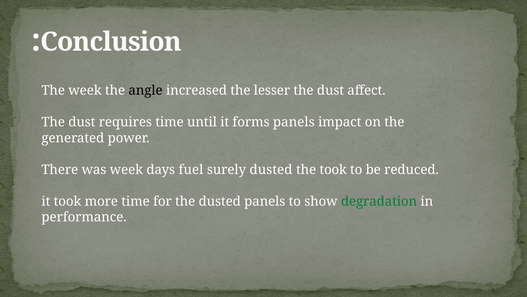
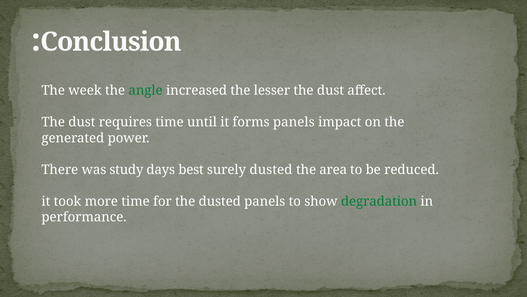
angle colour: black -> green
was week: week -> study
fuel: fuel -> best
the took: took -> area
